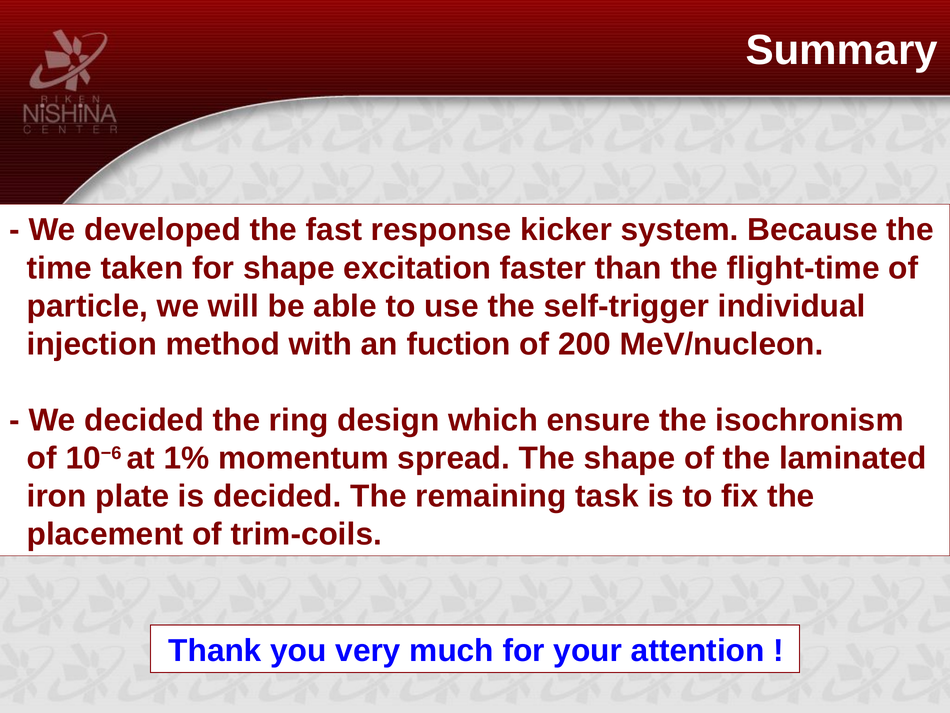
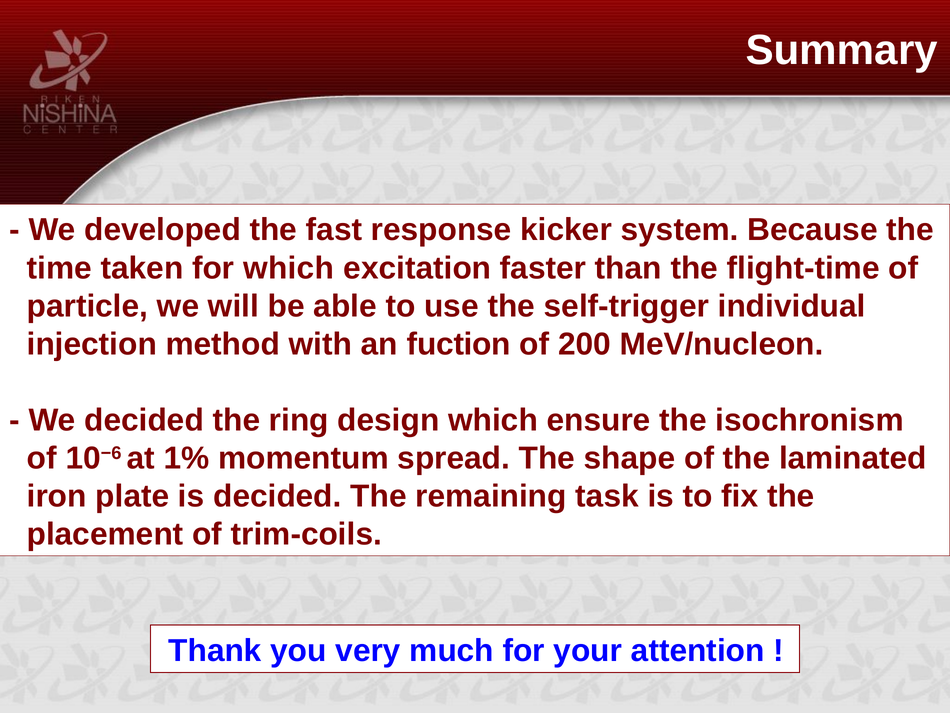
for shape: shape -> which
